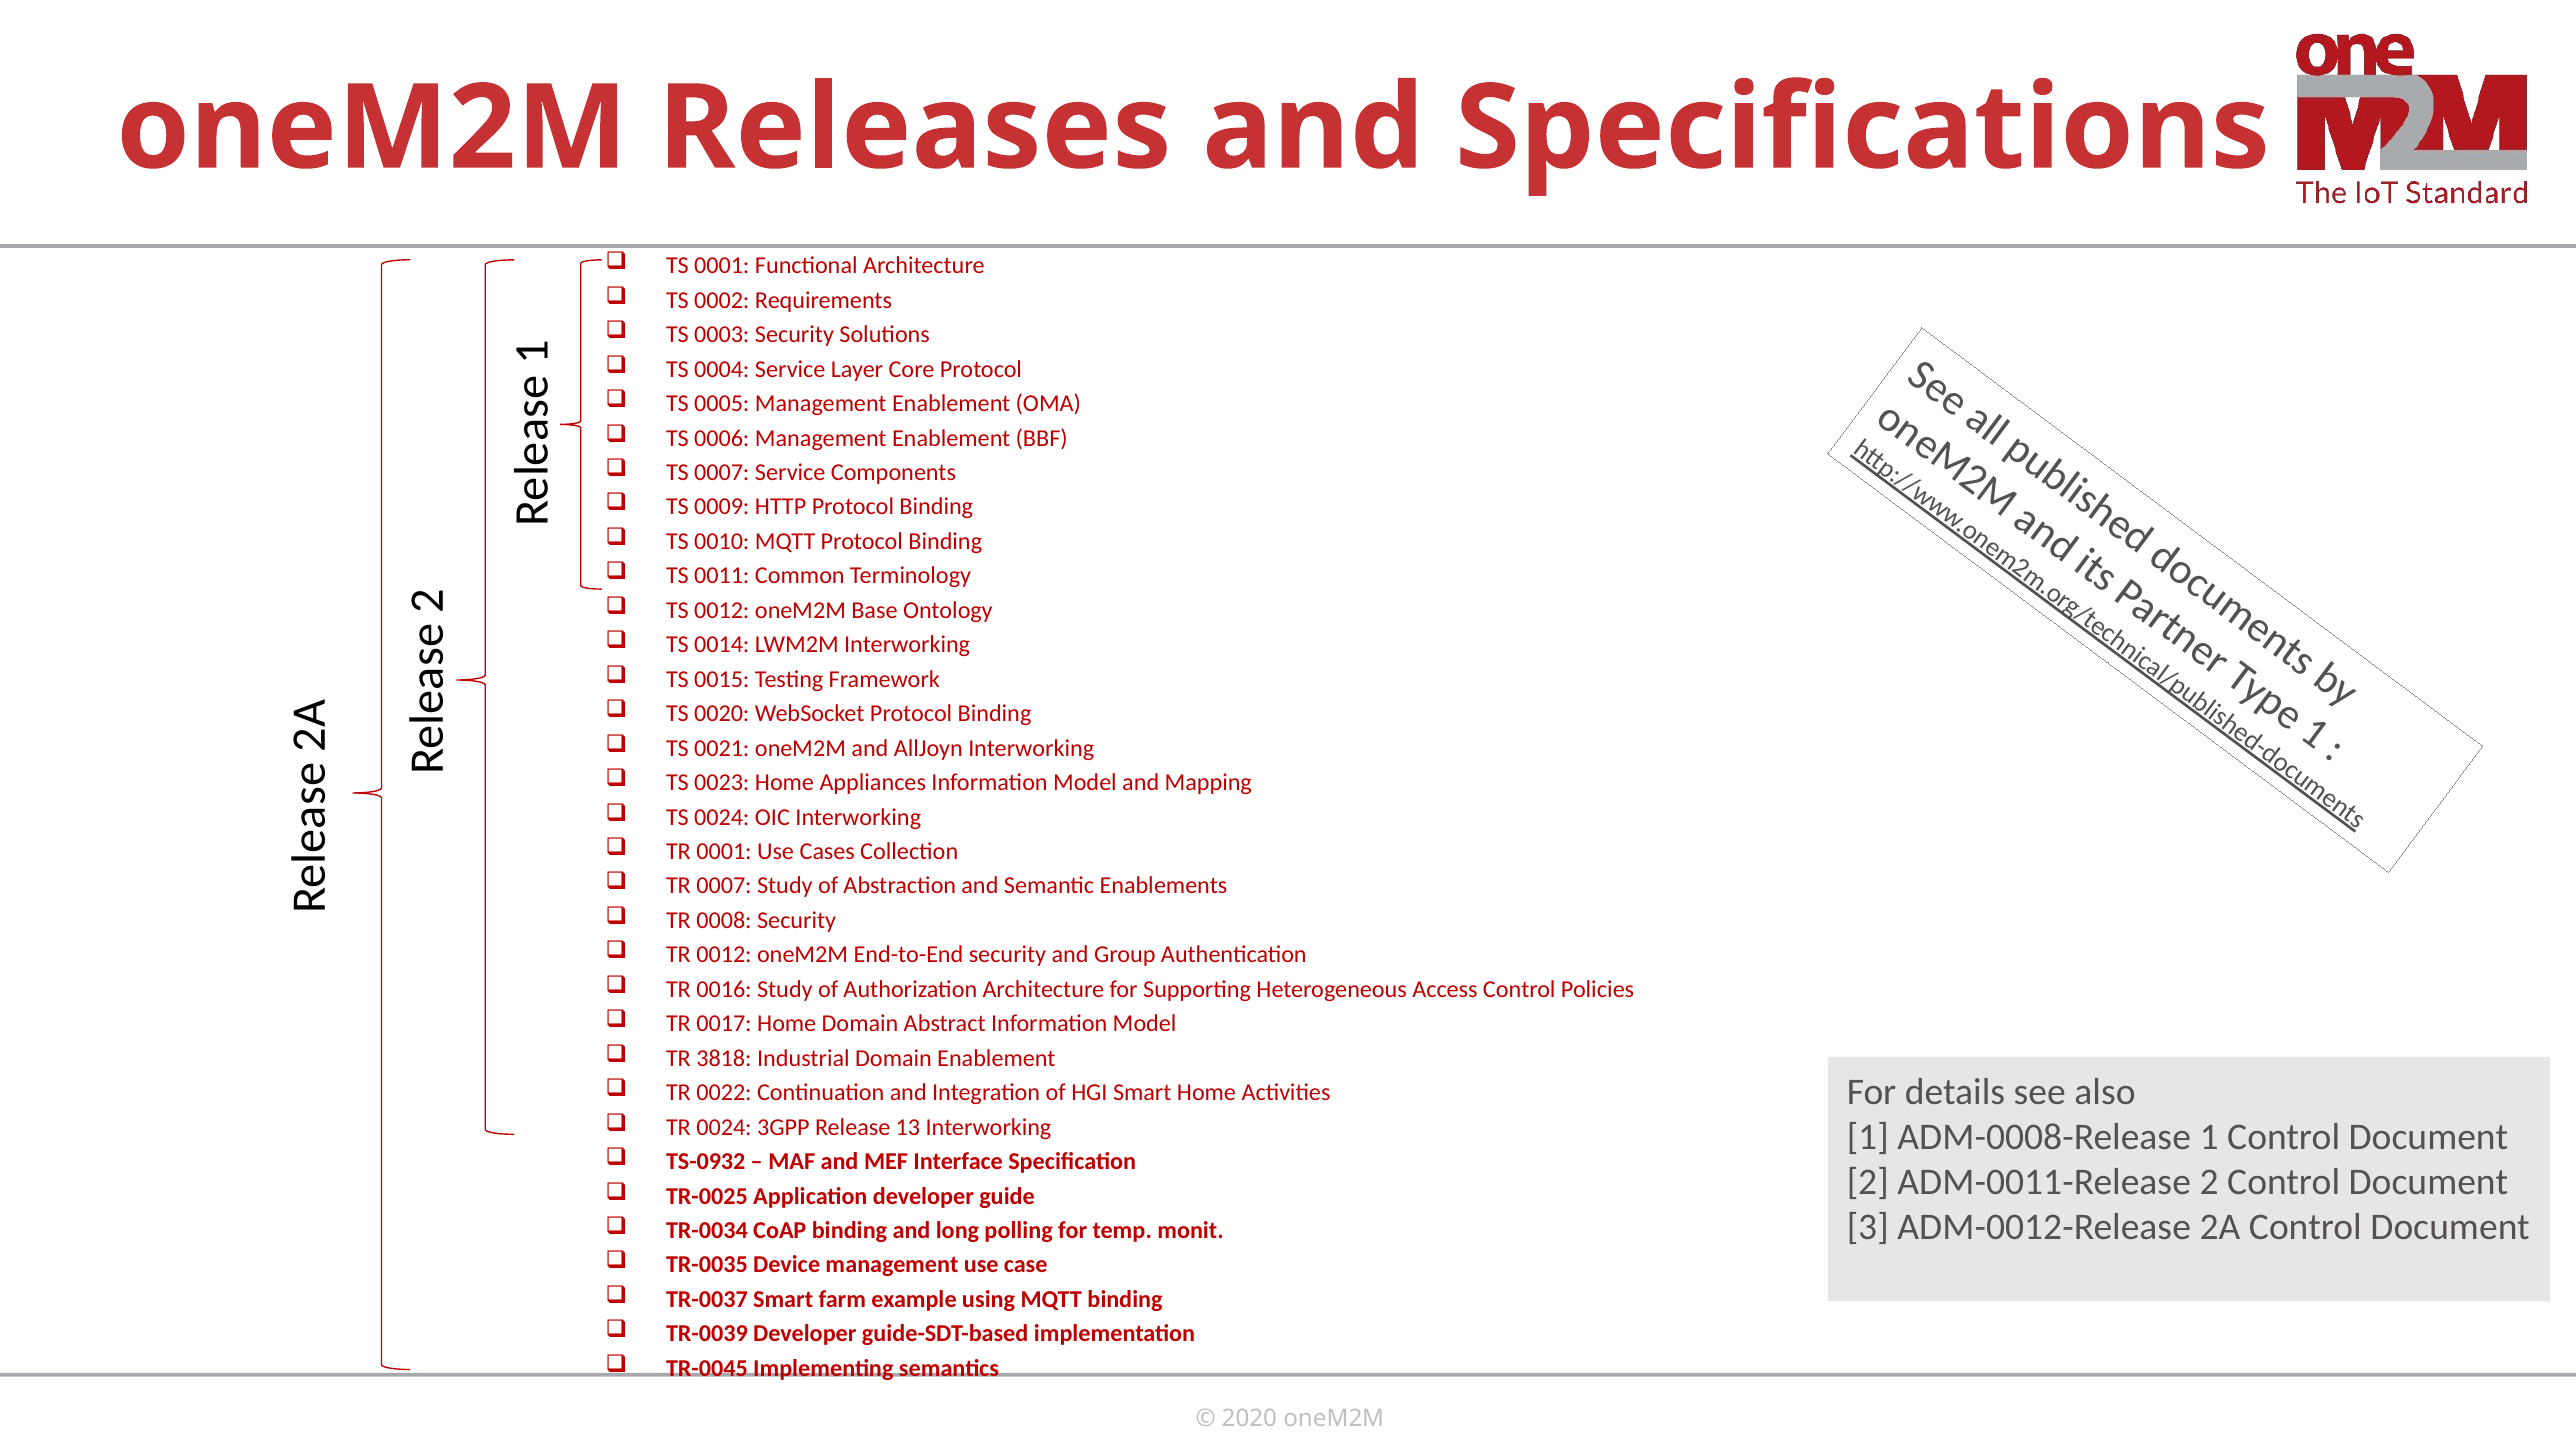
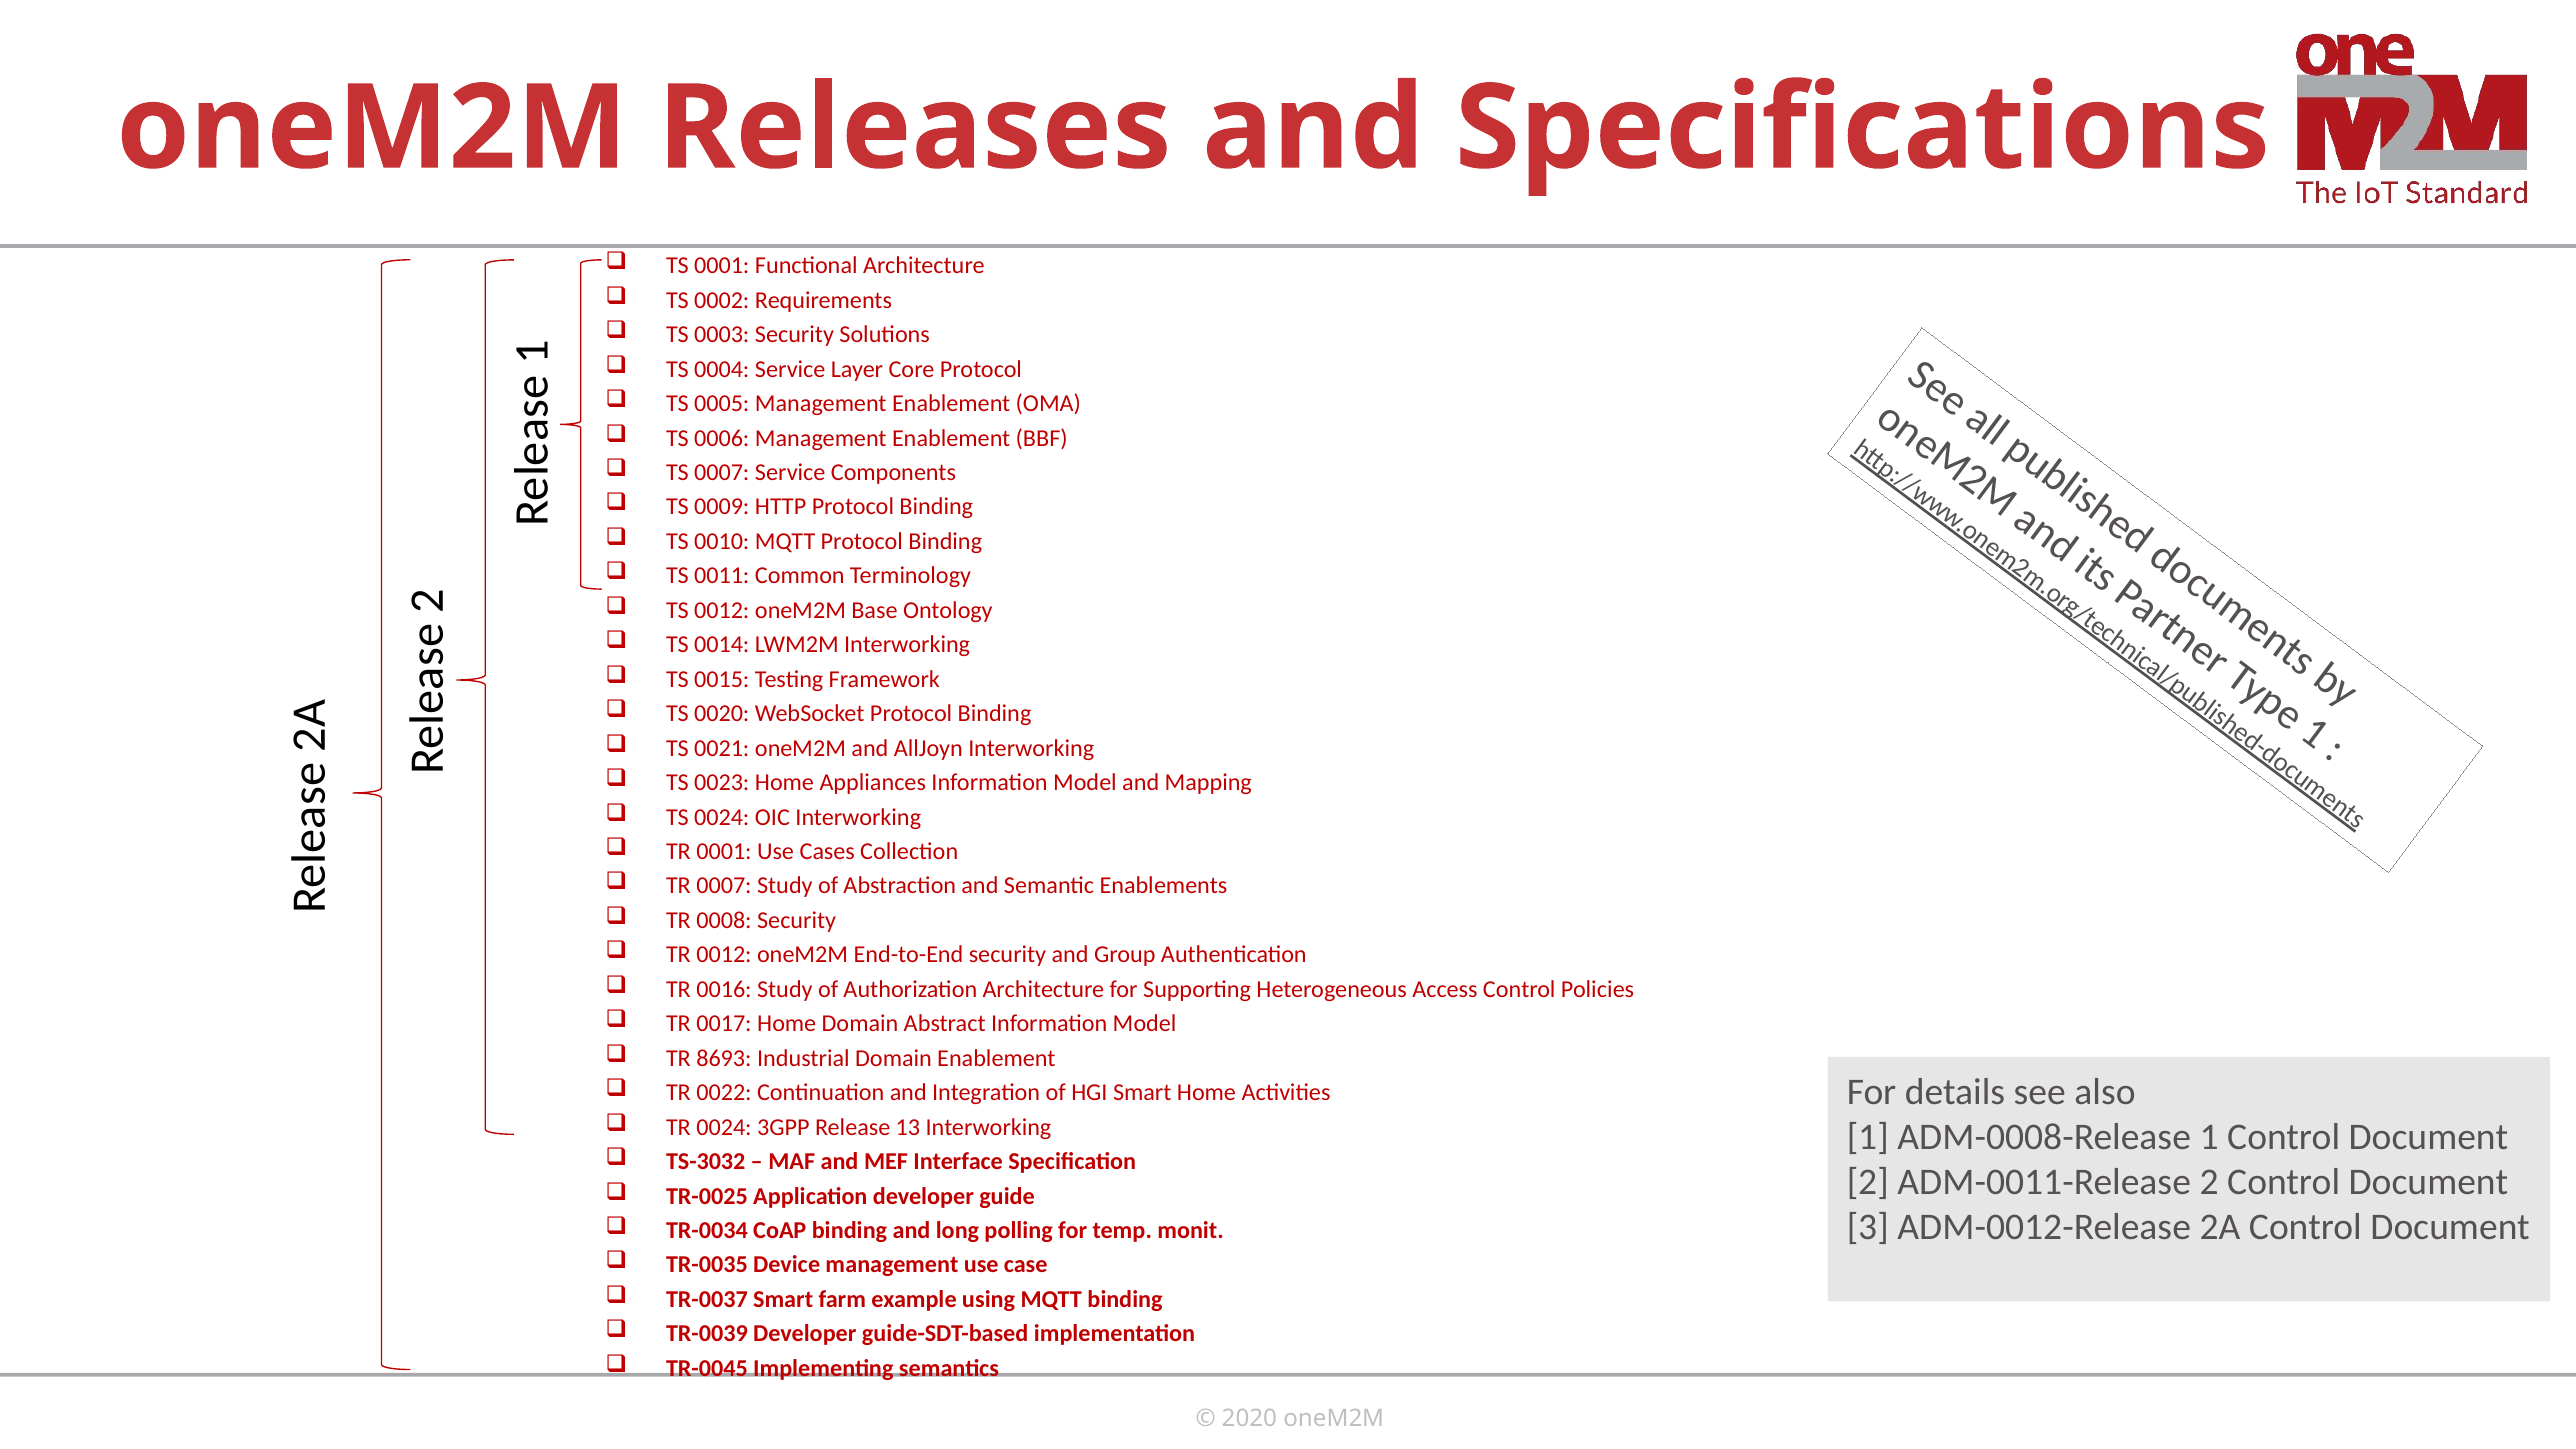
3818: 3818 -> 8693
TS-0932: TS-0932 -> TS-3032
